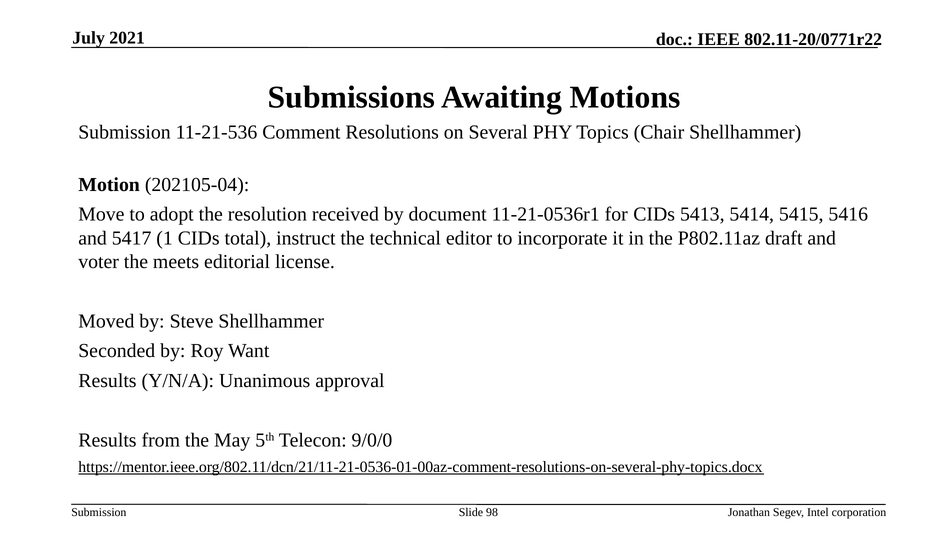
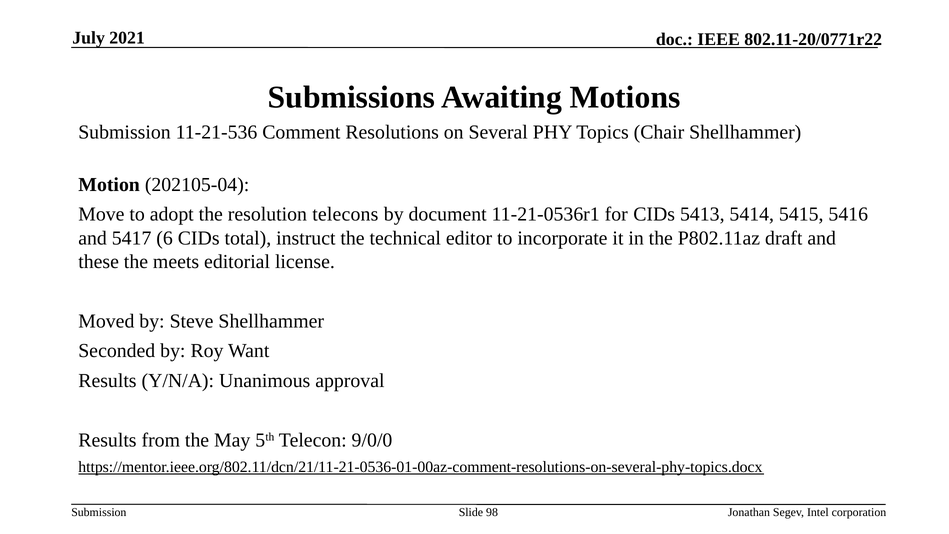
received: received -> telecons
1: 1 -> 6
voter: voter -> these
